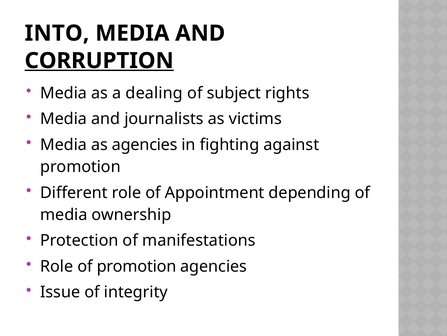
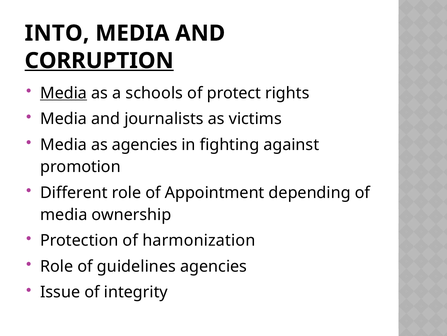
Media at (64, 93) underline: none -> present
dealing: dealing -> schools
subject: subject -> protect
manifestations: manifestations -> harmonization
of promotion: promotion -> guidelines
